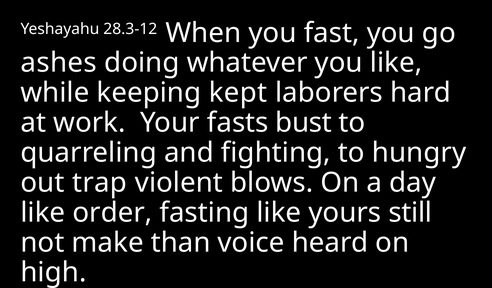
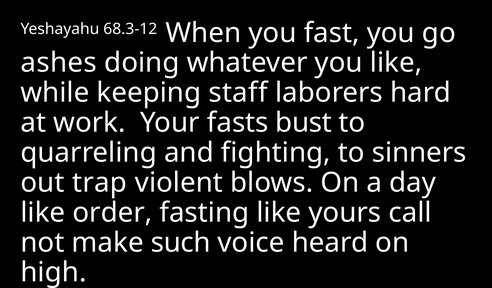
28.3-12: 28.3-12 -> 68.3-12
kept: kept -> staff
hungry: hungry -> sinners
still: still -> call
than: than -> such
